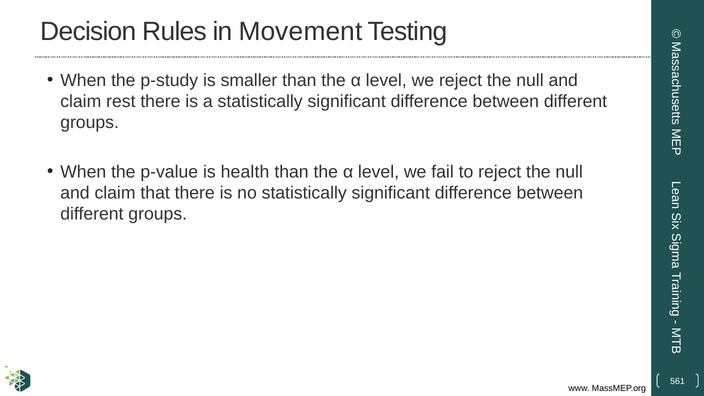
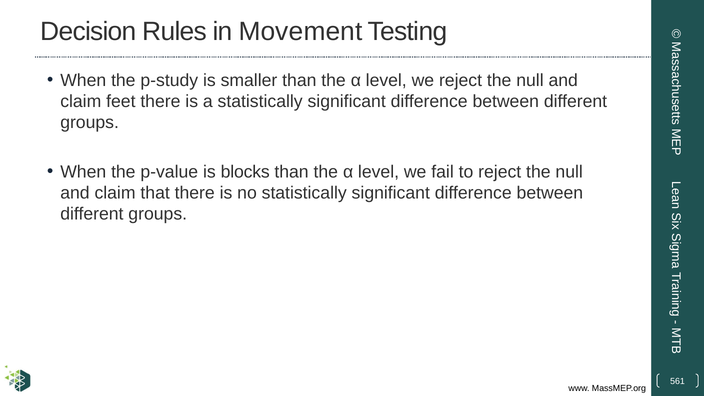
rest: rest -> feet
health: health -> blocks
